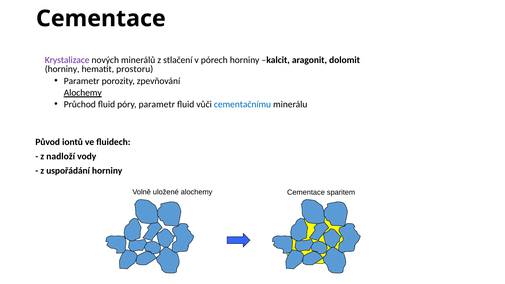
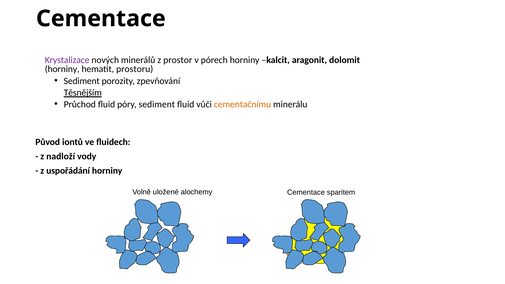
stlačení: stlačení -> prostor
Parametr at (82, 81): Parametr -> Sediment
Alochemy at (83, 93): Alochemy -> Těsnějším
póry parametr: parametr -> sediment
cementačnímu colour: blue -> orange
